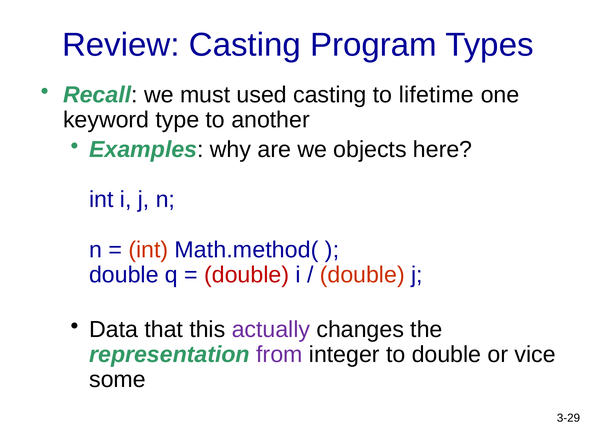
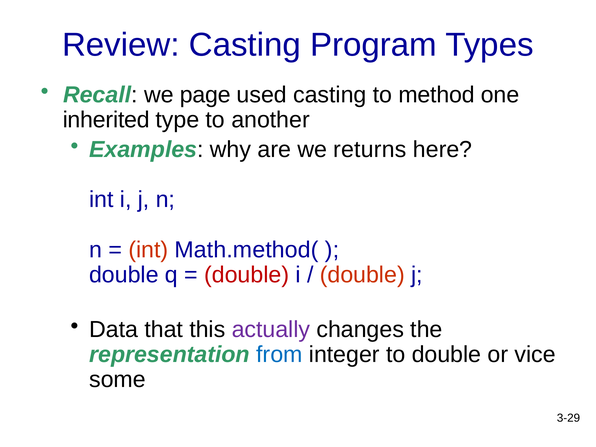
must: must -> page
lifetime: lifetime -> method
keyword: keyword -> inherited
objects: objects -> returns
from colour: purple -> blue
